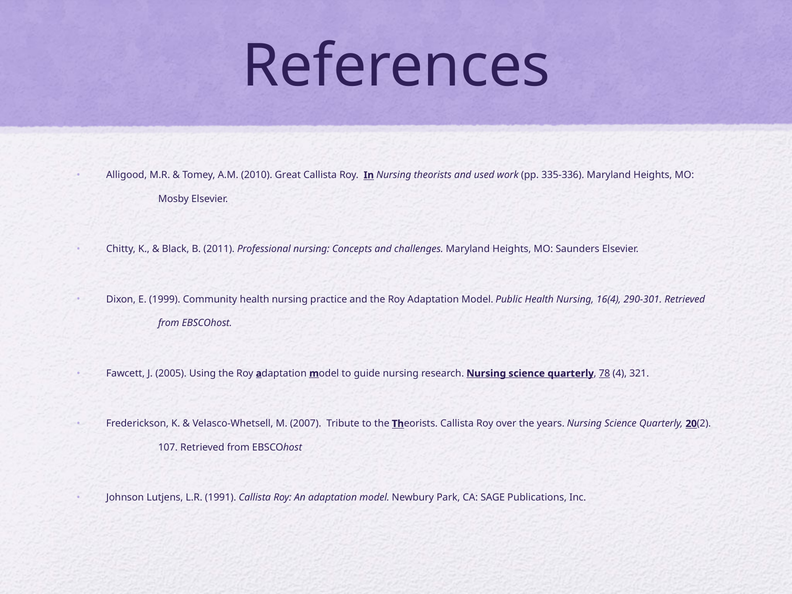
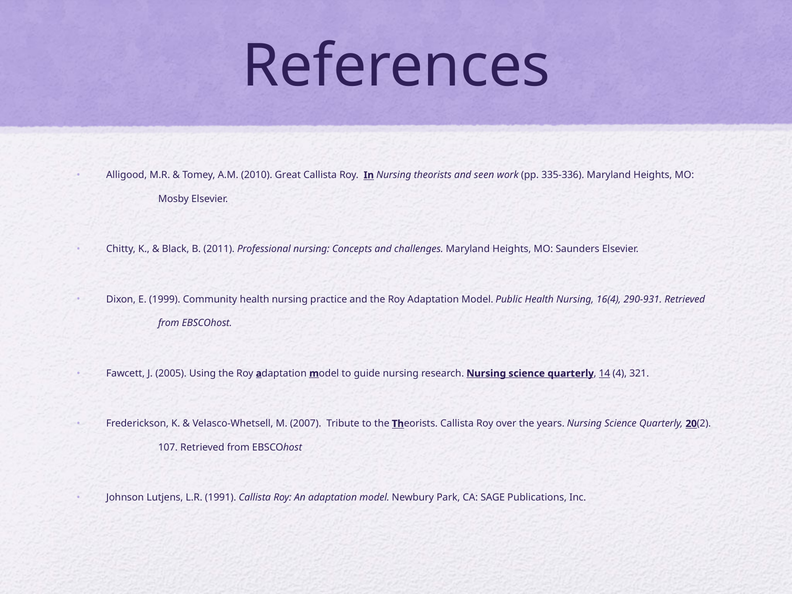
used: used -> seen
290-301: 290-301 -> 290-931
78: 78 -> 14
